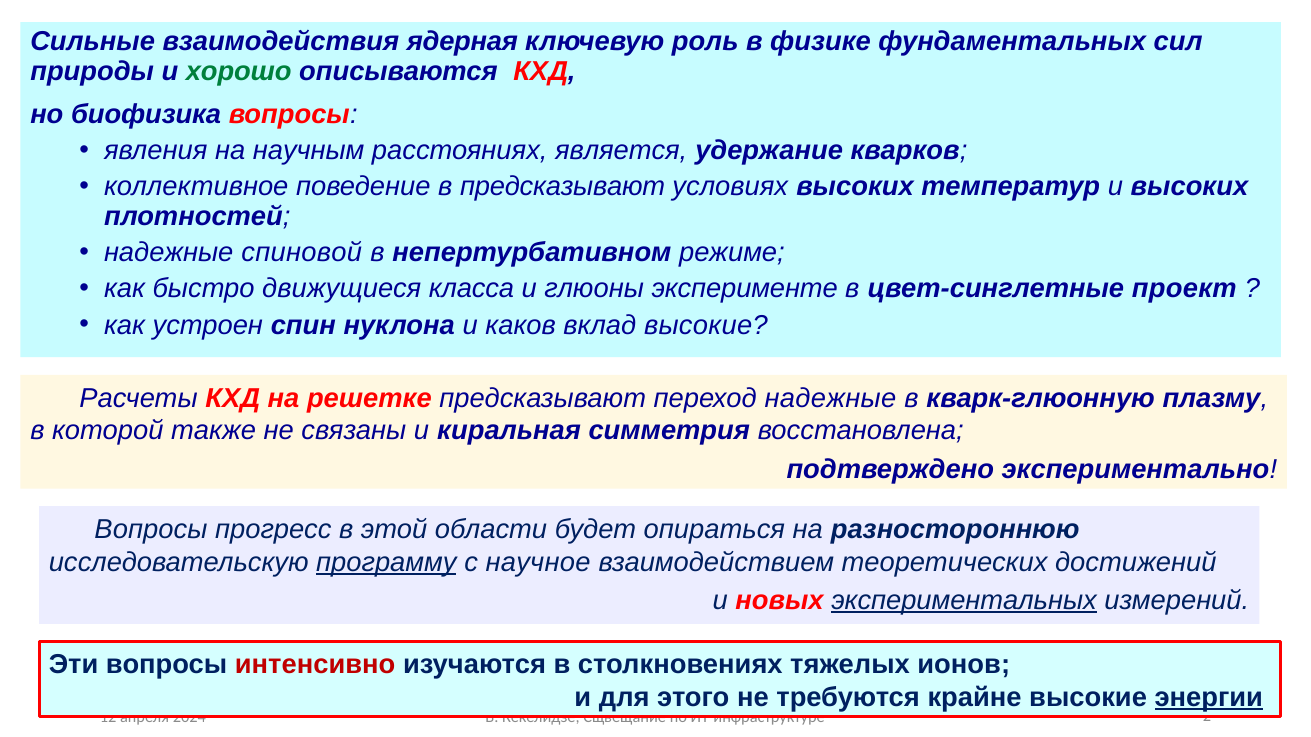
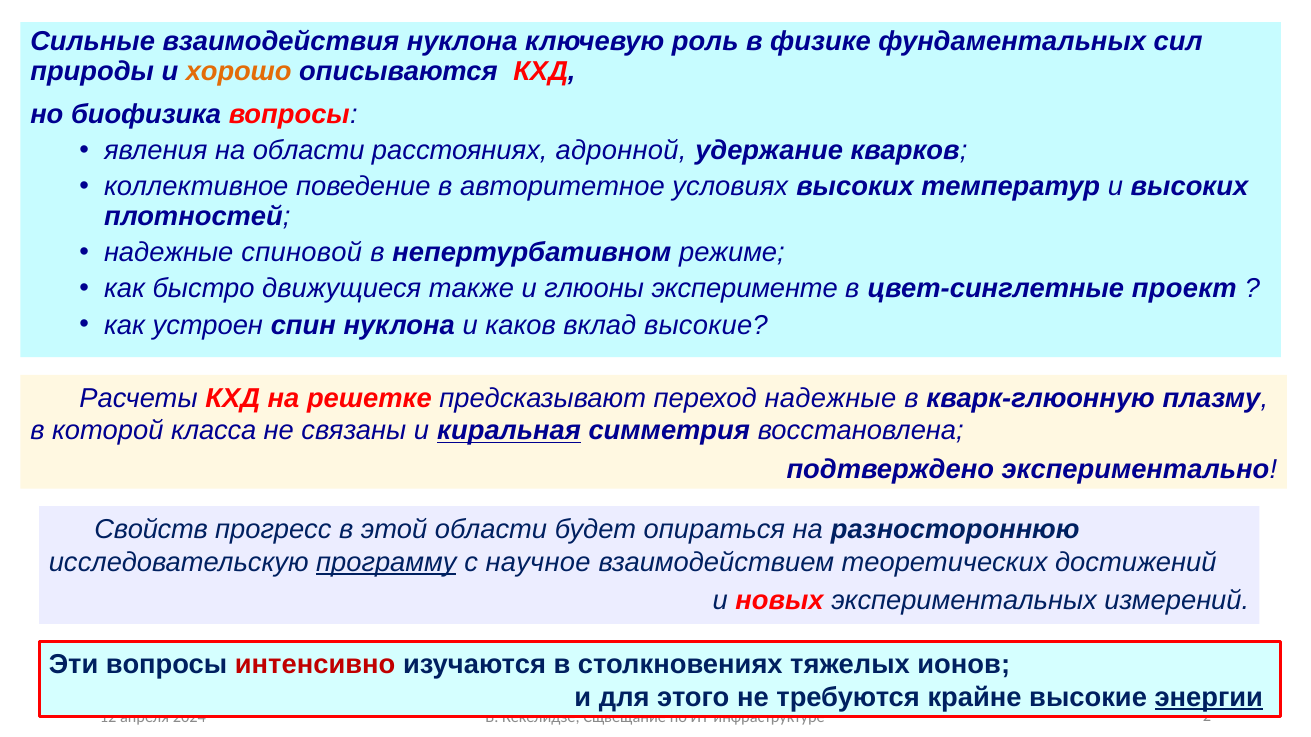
взаимодействия ядерная: ядерная -> нуклона
хорошо colour: green -> orange
на научным: научным -> области
является: является -> адронной
в предсказывают: предсказывают -> авторитетное
класса: класса -> также
также: также -> класса
киральная underline: none -> present
Вопросы at (151, 530): Вопросы -> Свойств
экспериментальных underline: present -> none
